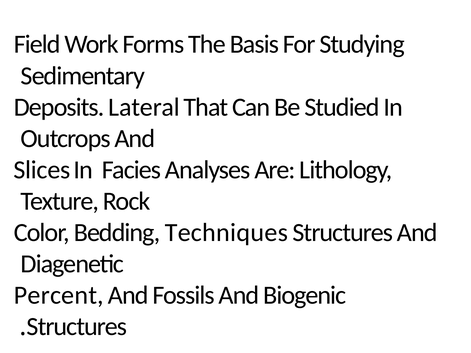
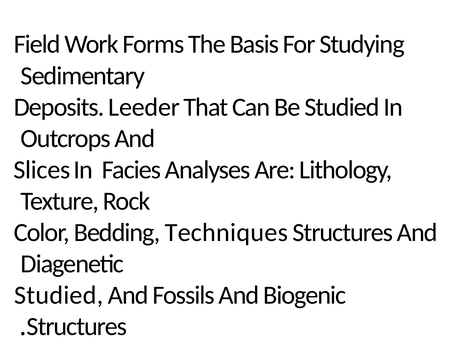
Lateral: Lateral -> Leeder
Percent at (59, 296): Percent -> Studied
